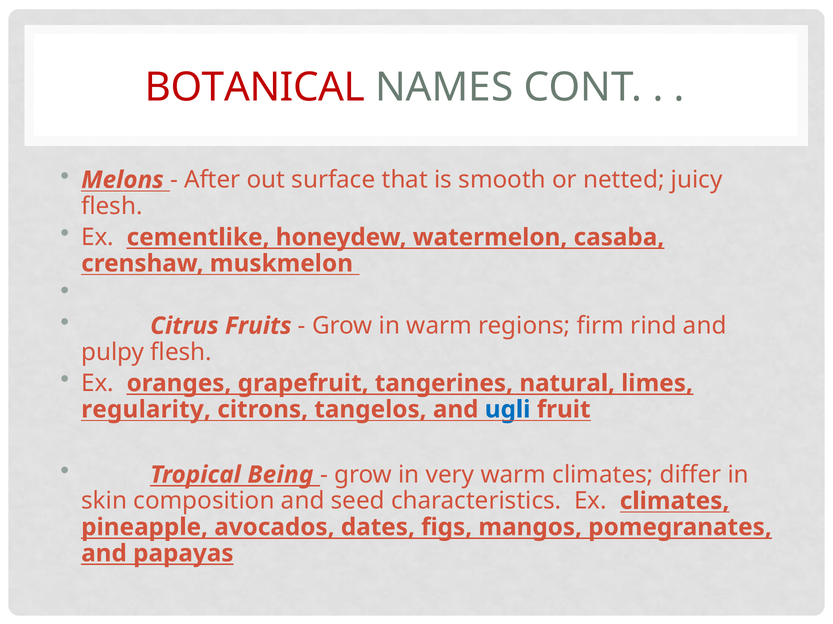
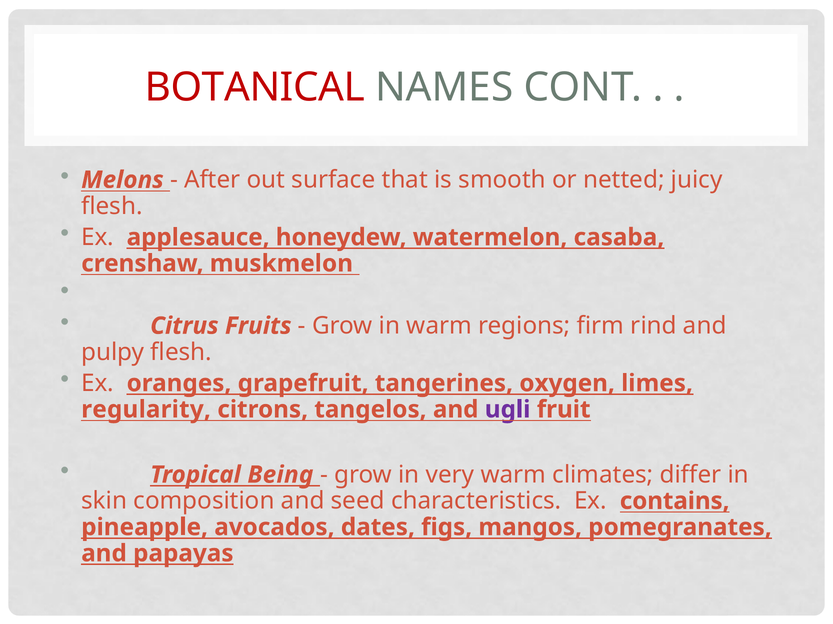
cementlike: cementlike -> applesauce
natural: natural -> oxygen
ugli colour: blue -> purple
Ex climates: climates -> contains
